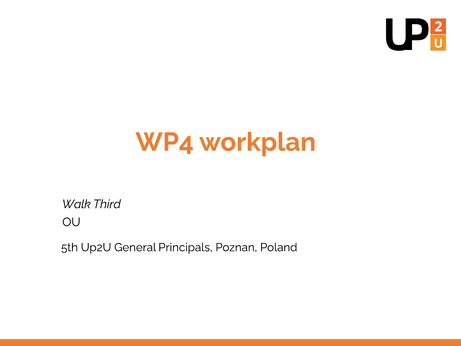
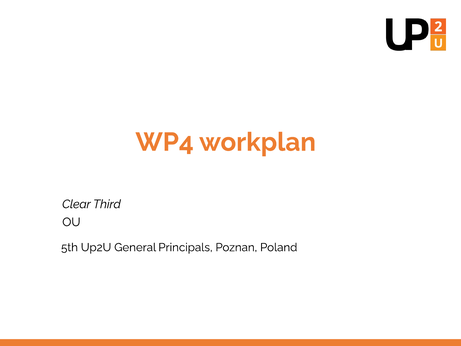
Walk: Walk -> Clear
